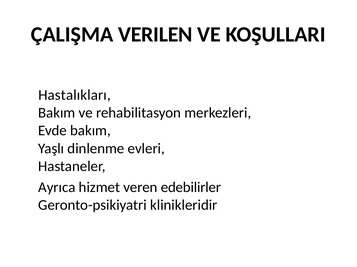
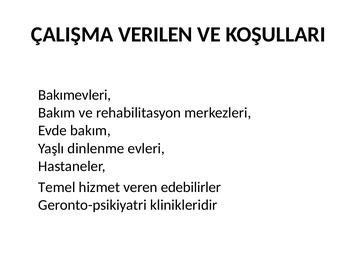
Hastalıkları: Hastalıkları -> Bakımevleri
Ayrıca: Ayrıca -> Temel
